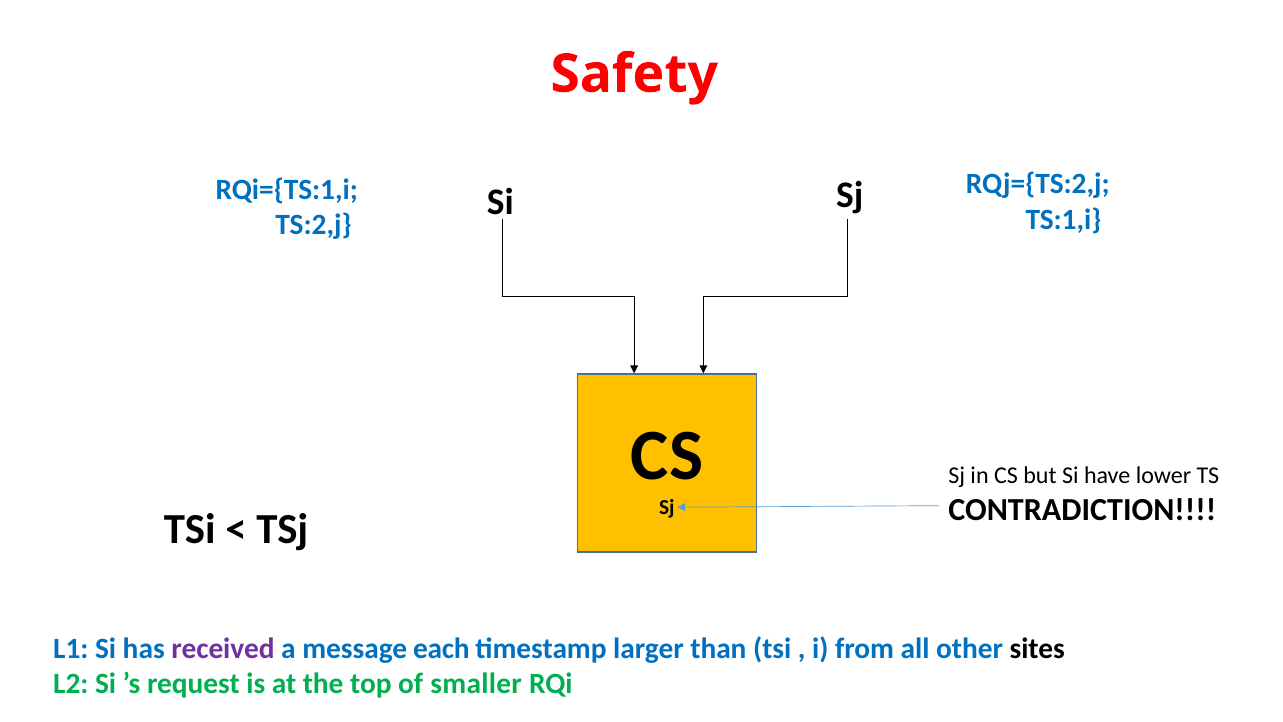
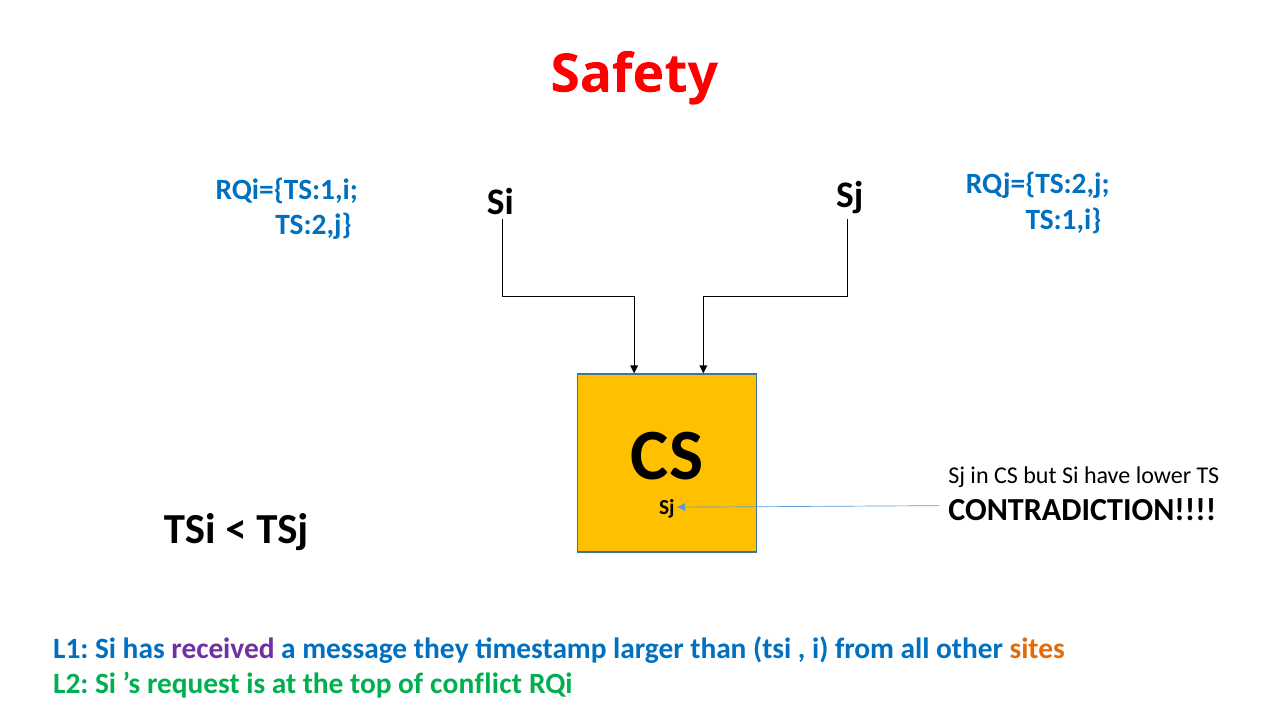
each: each -> they
sites colour: black -> orange
smaller: smaller -> conflict
